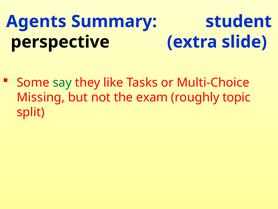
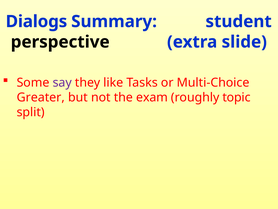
Agents: Agents -> Dialogs
say colour: green -> purple
Missing: Missing -> Greater
